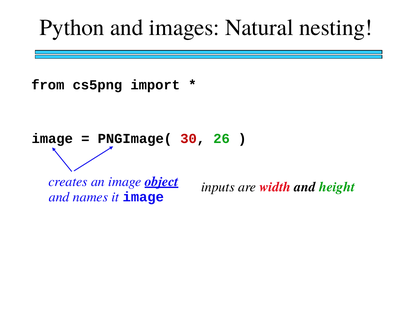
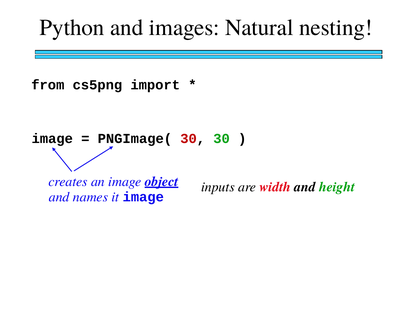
30 26: 26 -> 30
